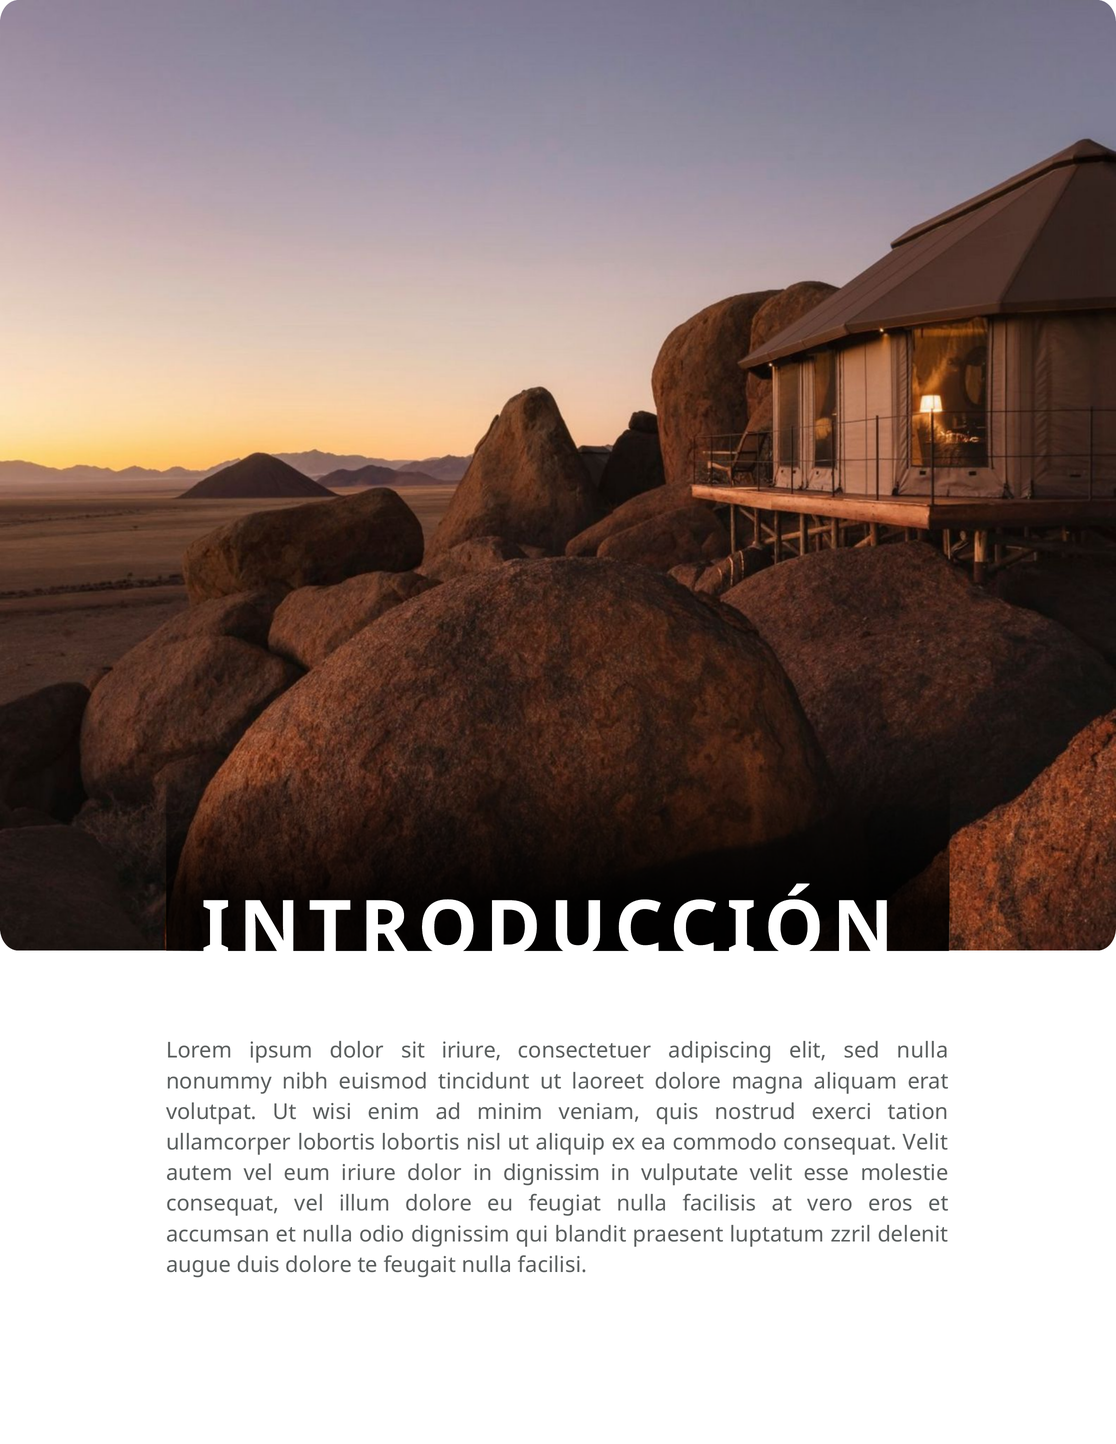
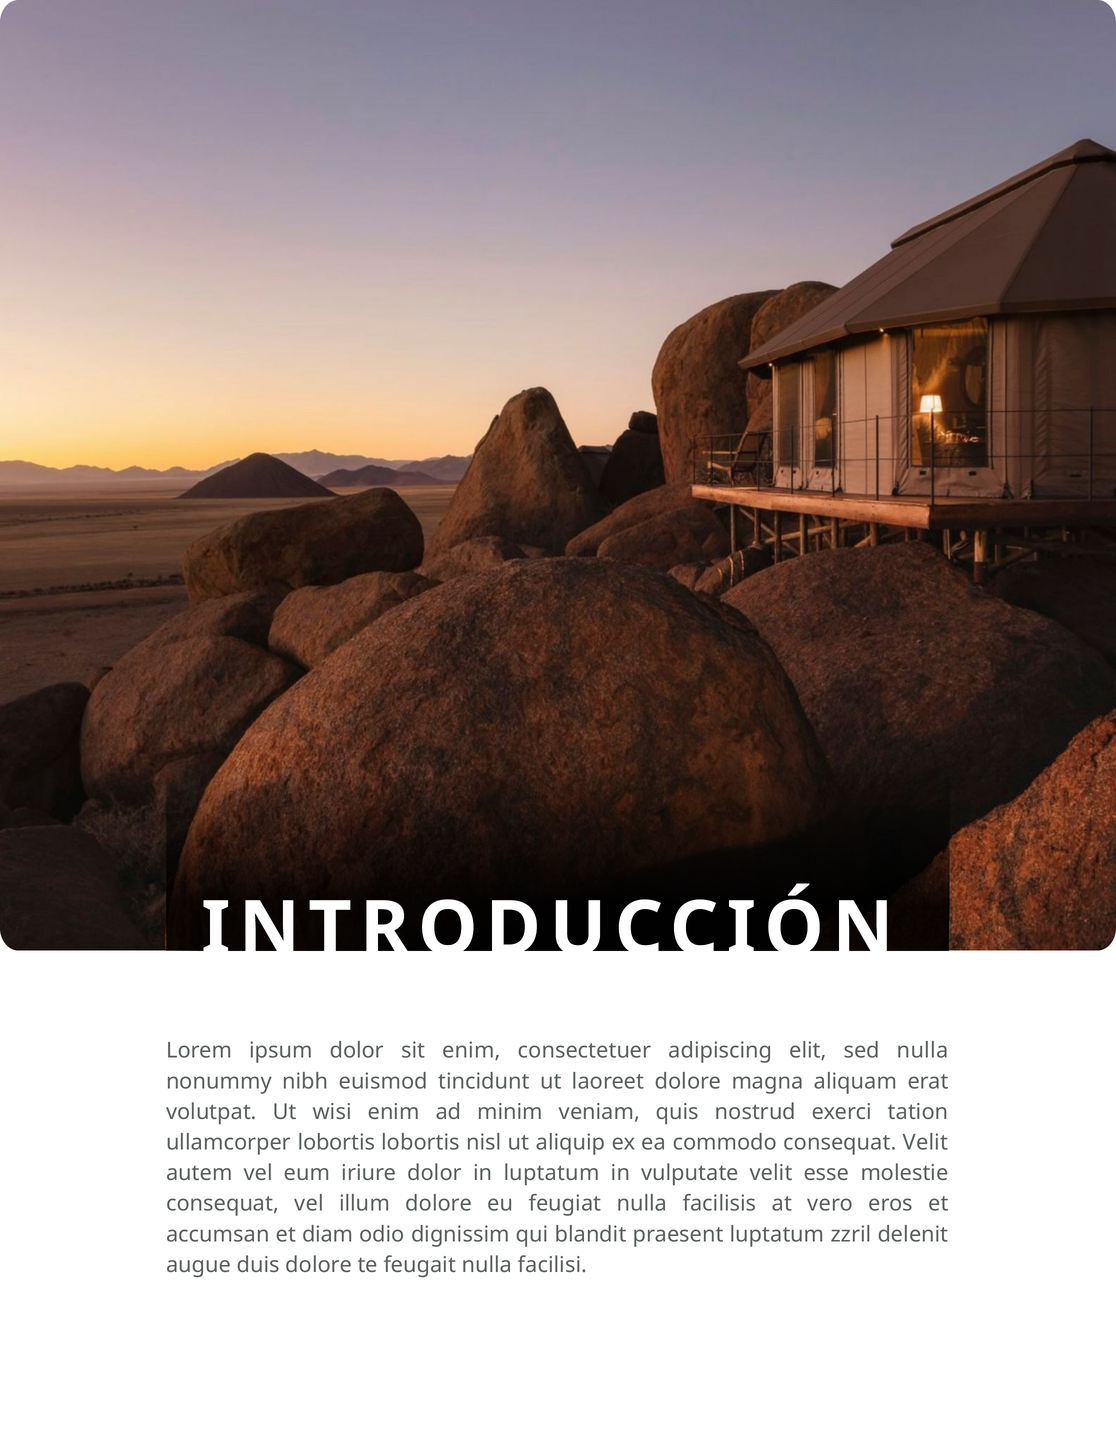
sit iriure: iriure -> enim
in dignissim: dignissim -> luptatum
et nulla: nulla -> diam
